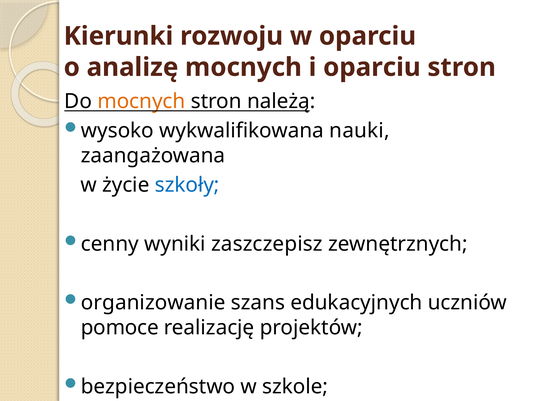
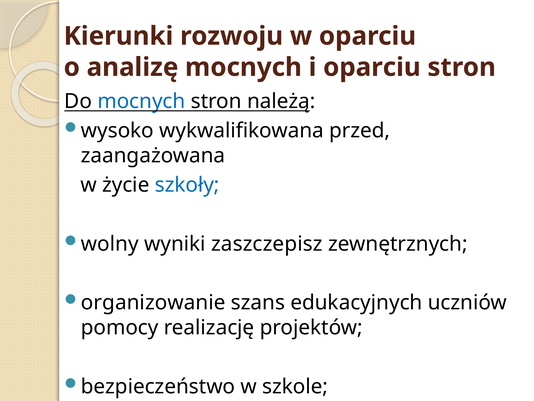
mocnych at (141, 101) colour: orange -> blue
nauki: nauki -> przed
cenny: cenny -> wolny
pomoce: pomoce -> pomocy
